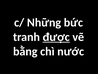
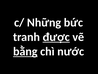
bằng underline: none -> present
